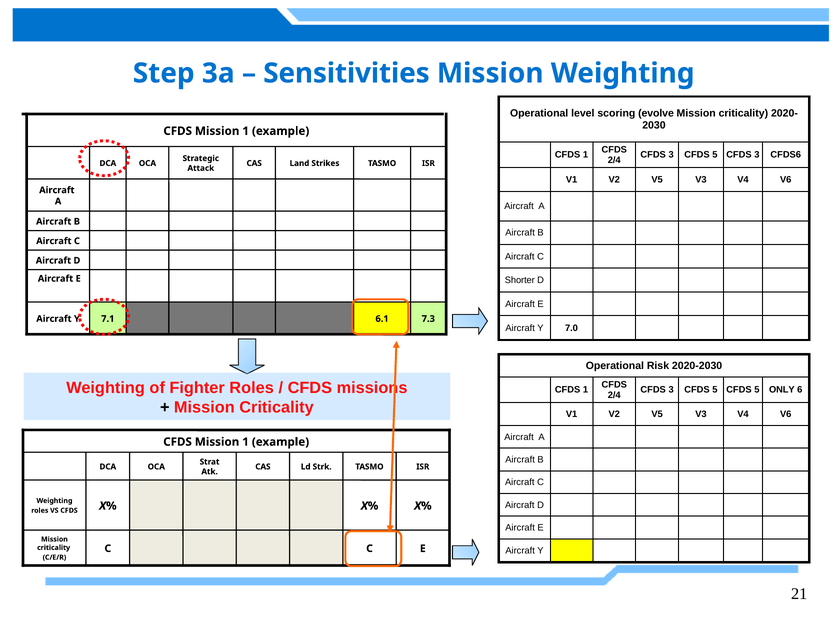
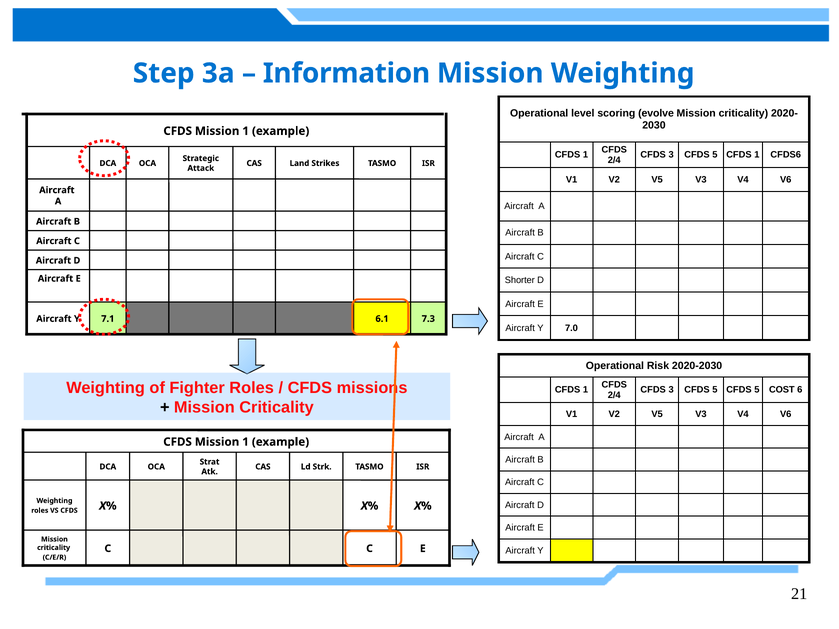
Sensitivities: Sensitivities -> Information
5 CFDS 3: 3 -> 1
ONLY: ONLY -> COST
